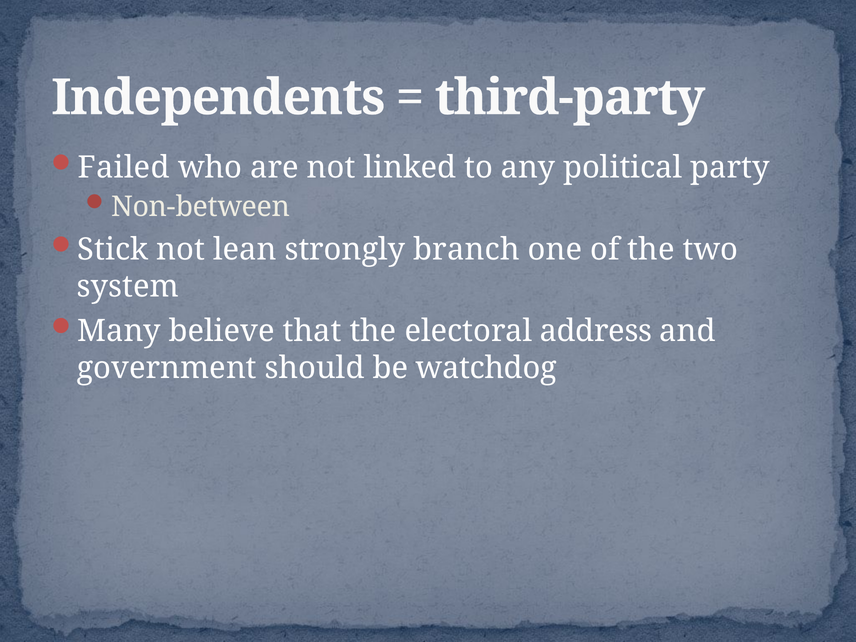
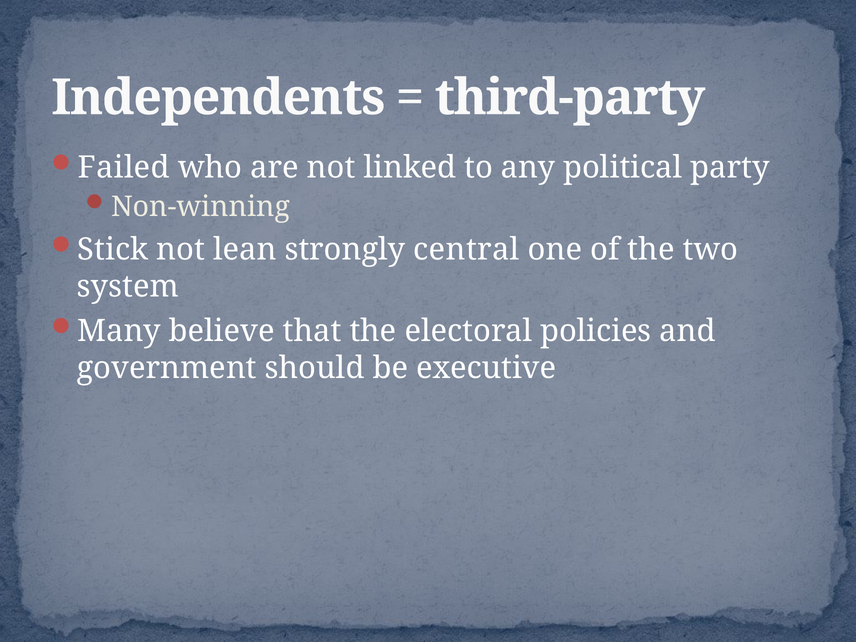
Non-between: Non-between -> Non-winning
branch: branch -> central
address: address -> policies
watchdog: watchdog -> executive
